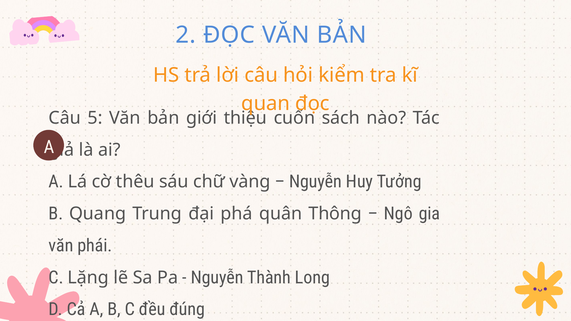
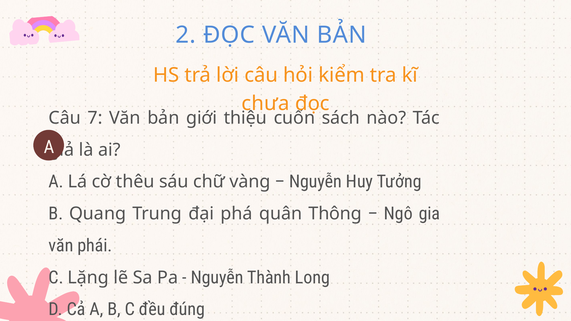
quan: quan -> chưa
5: 5 -> 7
